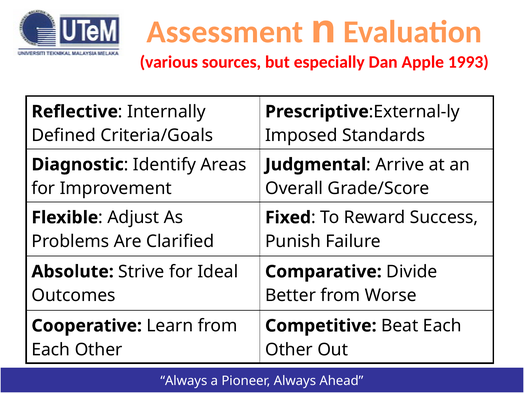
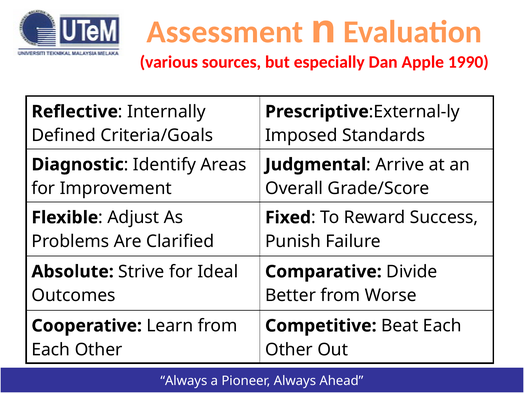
1993: 1993 -> 1990
